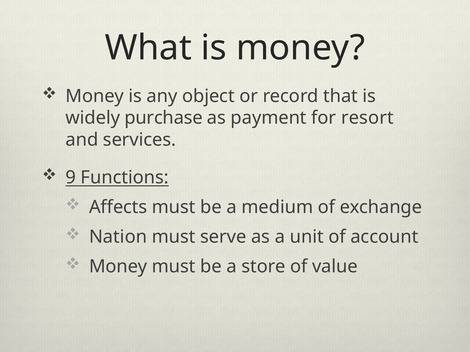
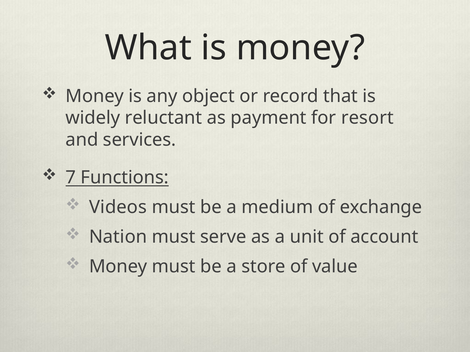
purchase: purchase -> reluctant
9: 9 -> 7
Affects: Affects -> Videos
